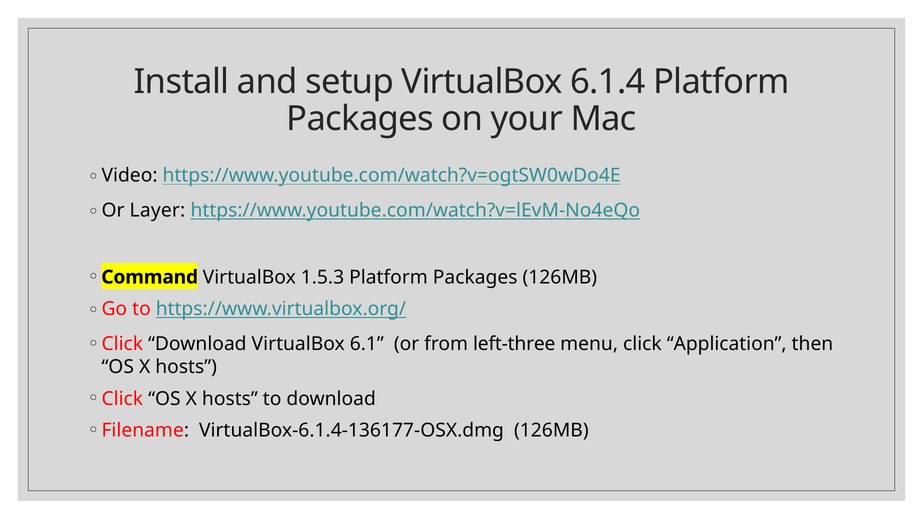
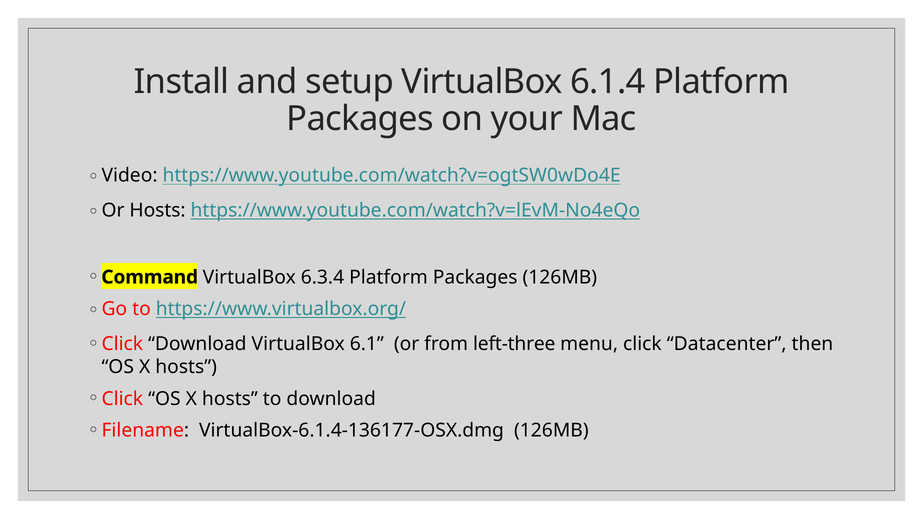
Layer at (157, 211): Layer -> Hosts
1.5.3: 1.5.3 -> 6.3.4
Application: Application -> Datacenter
